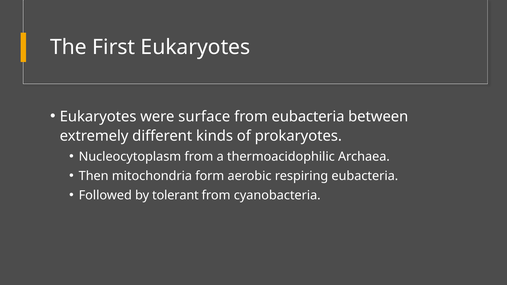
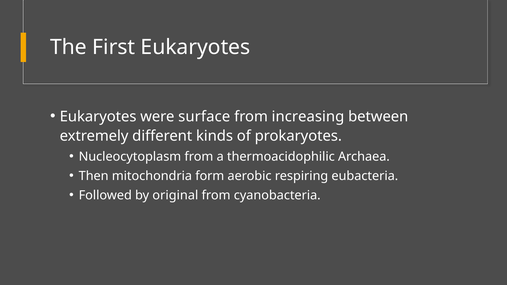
from eubacteria: eubacteria -> increasing
tolerant: tolerant -> original
